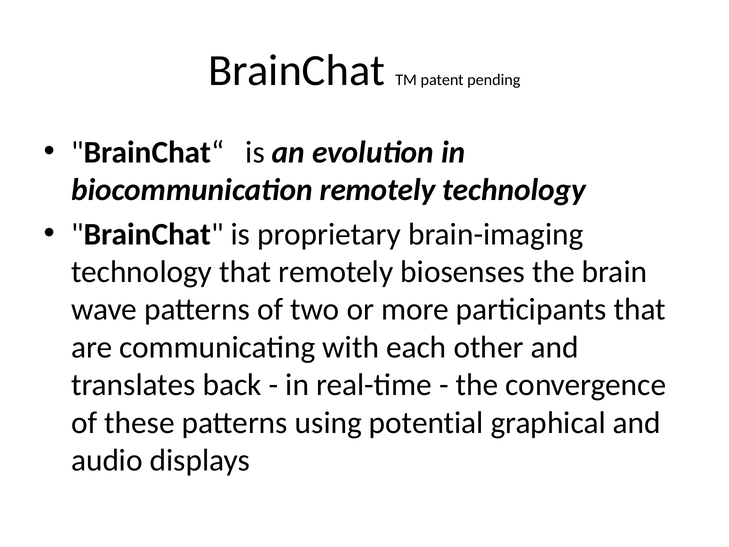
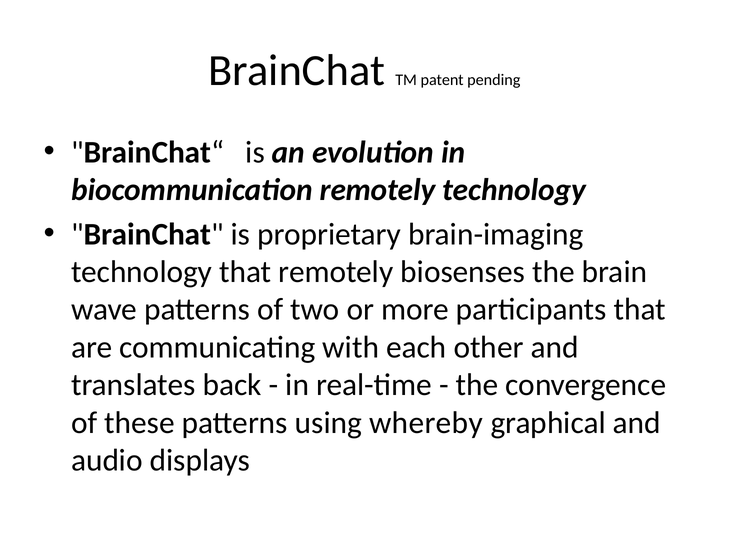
potential: potential -> whereby
